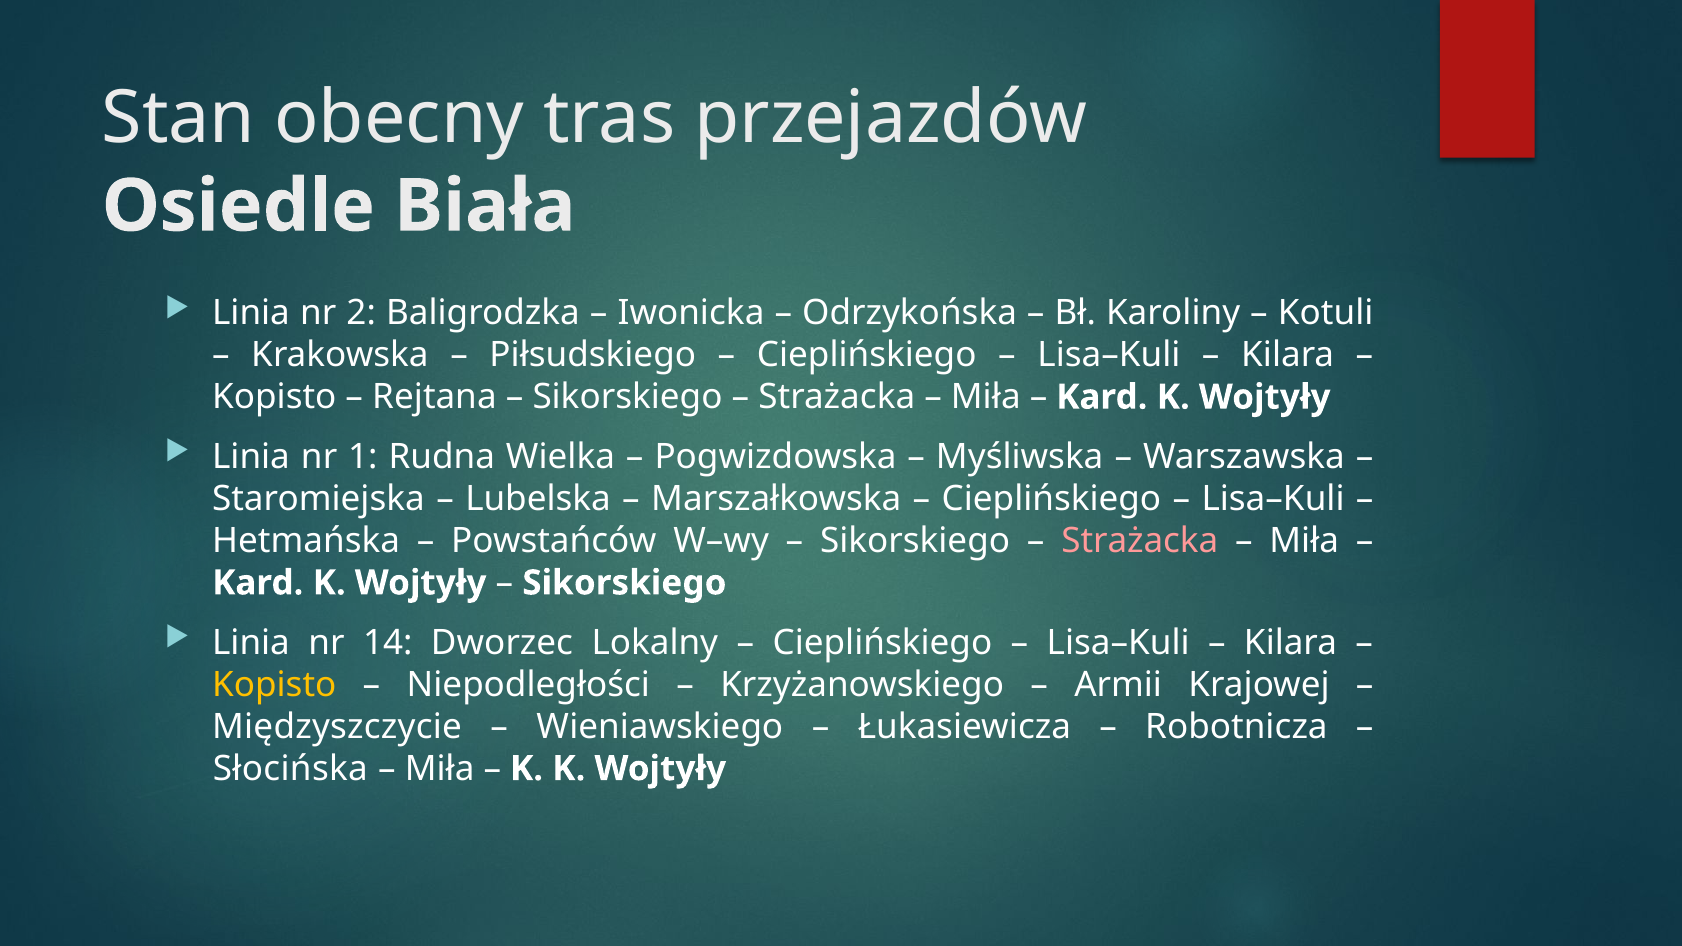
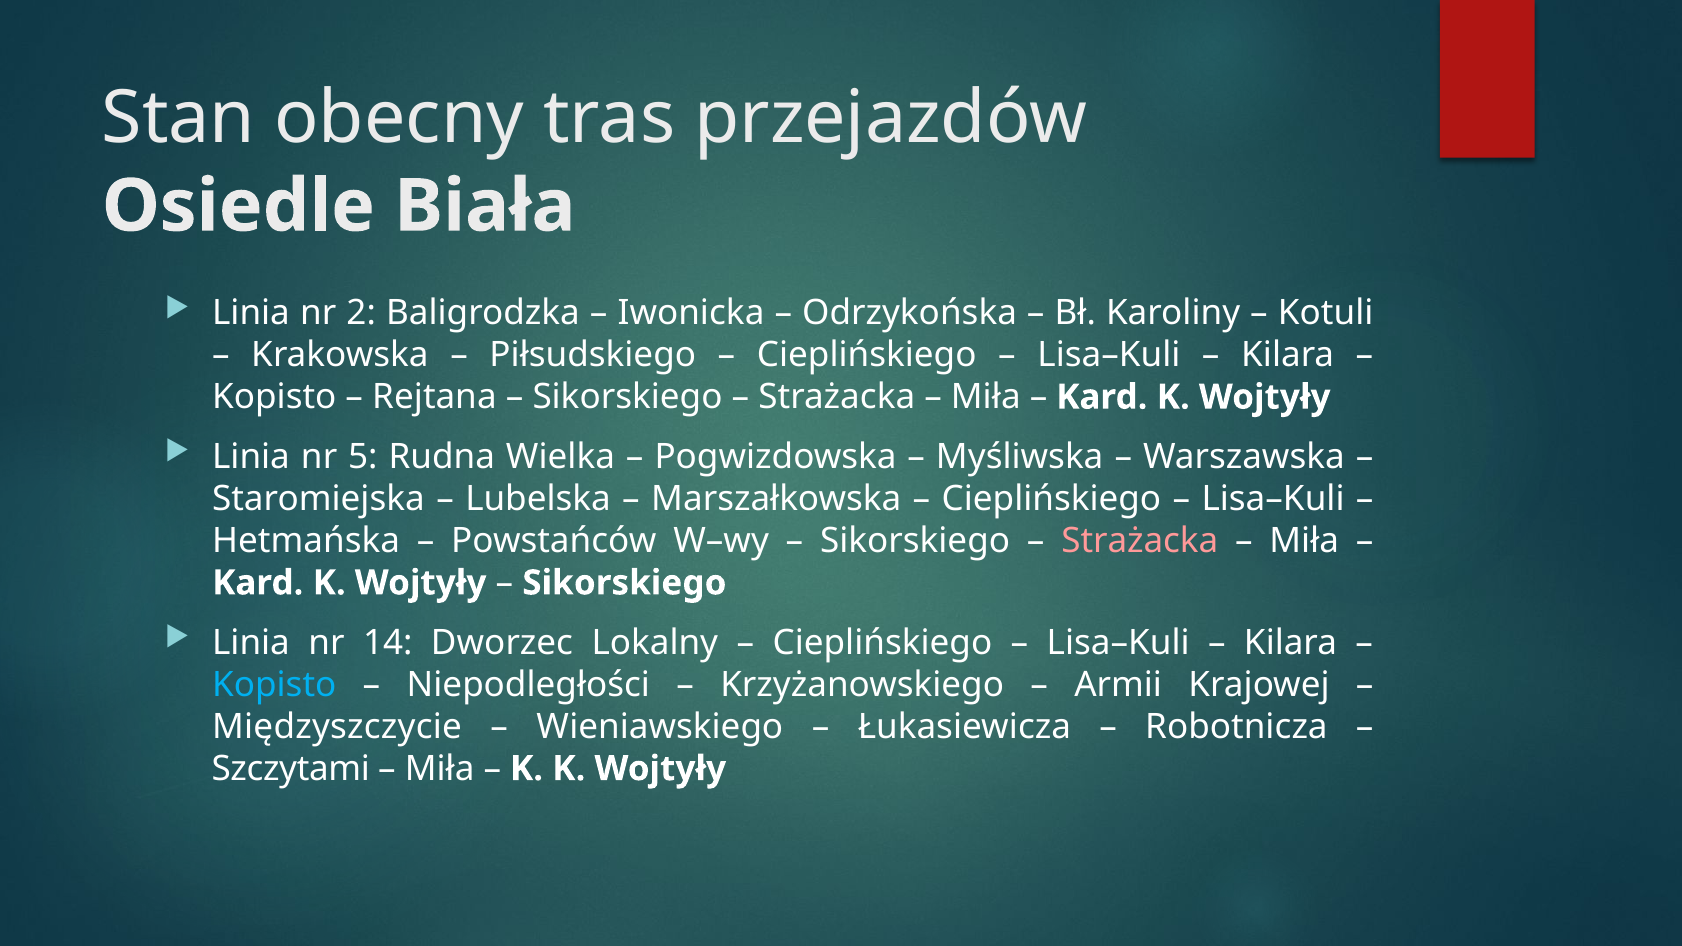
1: 1 -> 5
Kopisto at (274, 685) colour: yellow -> light blue
Słocińska: Słocińska -> Szczytami
